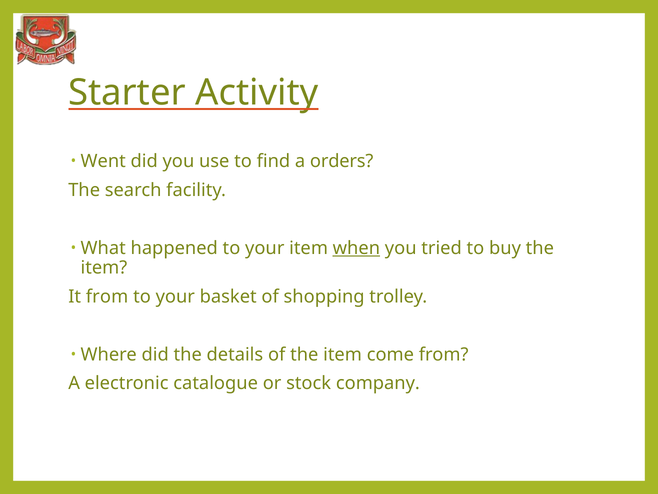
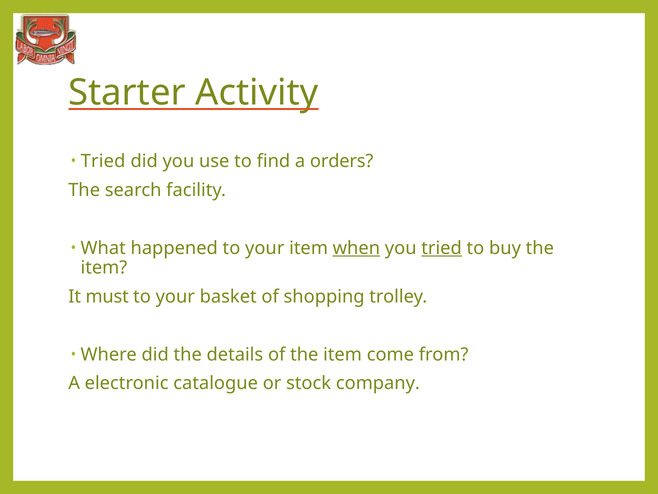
Went at (103, 161): Went -> Tried
tried at (442, 248) underline: none -> present
It from: from -> must
